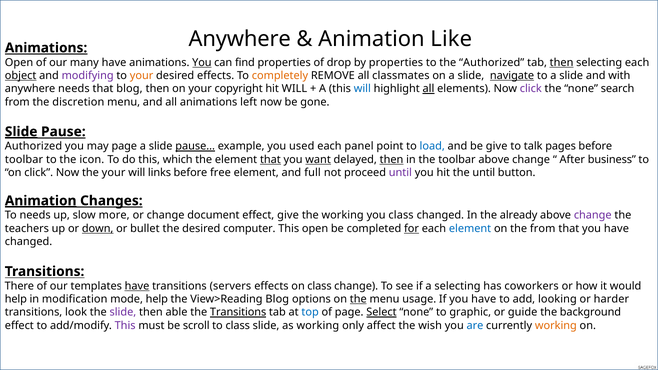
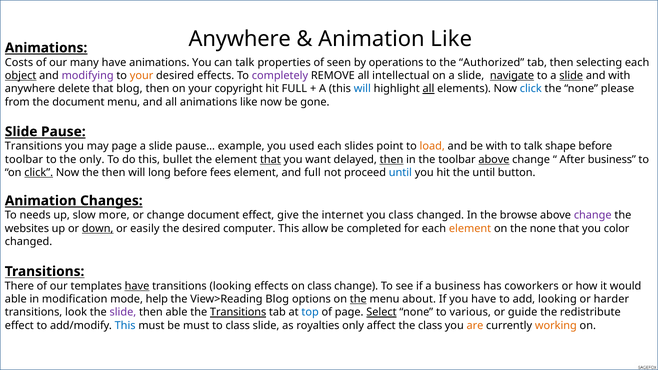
Open at (19, 62): Open -> Costs
You at (202, 62) underline: present -> none
can find: find -> talk
drop: drop -> seen
by properties: properties -> operations
then at (562, 62) underline: present -> none
completely colour: orange -> purple
classmates: classmates -> intellectual
slide at (571, 76) underline: none -> present
anywhere needs: needs -> delete
hit WILL: WILL -> FULL
click at (531, 89) colour: purple -> blue
search: search -> please
the discretion: discretion -> document
animations left: left -> like
Slide at (21, 132) underline: present -> none
Authorized at (33, 146): Authorized -> Transitions
pause… underline: present -> none
panel: panel -> slides
load colour: blue -> orange
be give: give -> with
pages: pages -> shape
the icon: icon -> only
which: which -> bullet
want underline: present -> none
above at (494, 159) underline: none -> present
click at (39, 173) underline: none -> present
the your: your -> then
links: links -> long
free: free -> fees
until at (400, 173) colour: purple -> blue
Animation at (41, 201) underline: present -> none
the working: working -> internet
already: already -> browse
teachers: teachers -> websites
bullet: bullet -> easily
This open: open -> allow
for underline: present -> none
element at (470, 229) colour: blue -> orange
on the from: from -> none
that you have: have -> color
transitions servers: servers -> looking
a selecting: selecting -> business
help at (16, 299): help -> able
usage: usage -> about
graphic: graphic -> various
background: background -> redistribute
This at (125, 326) colour: purple -> blue
be scroll: scroll -> must
as working: working -> royalties
the wish: wish -> class
are colour: blue -> orange
